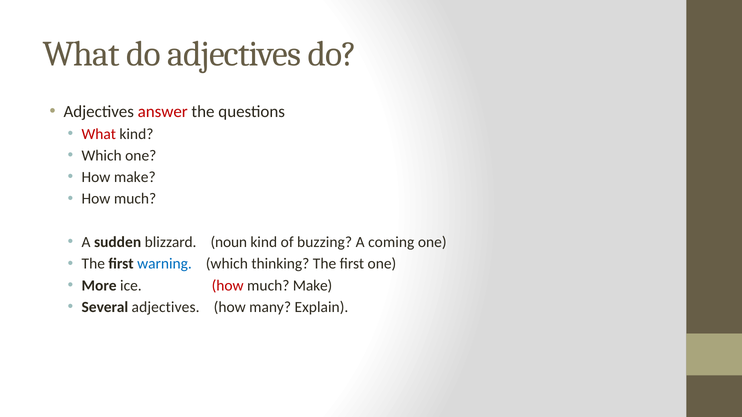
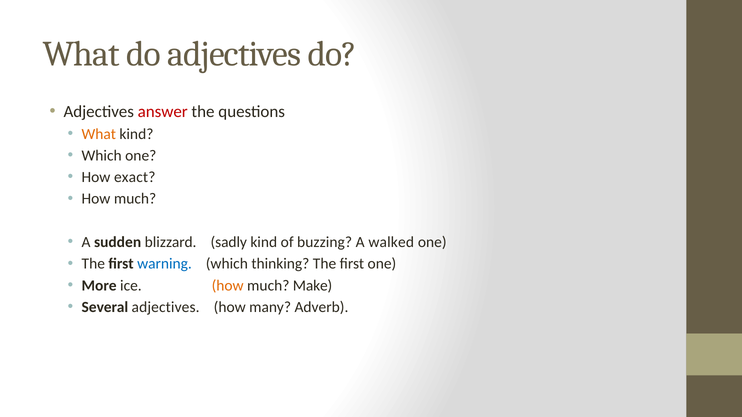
What at (99, 134) colour: red -> orange
How make: make -> exact
noun: noun -> sadly
coming: coming -> walked
how at (228, 286) colour: red -> orange
Explain: Explain -> Adverb
